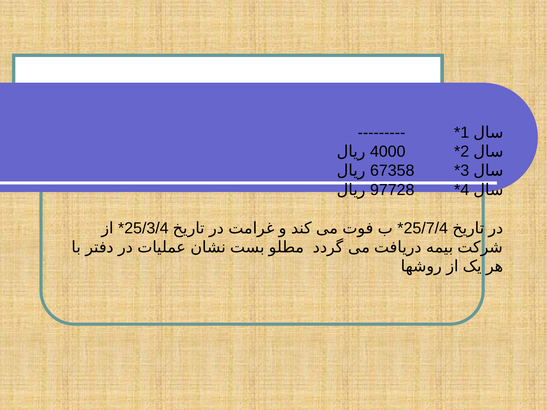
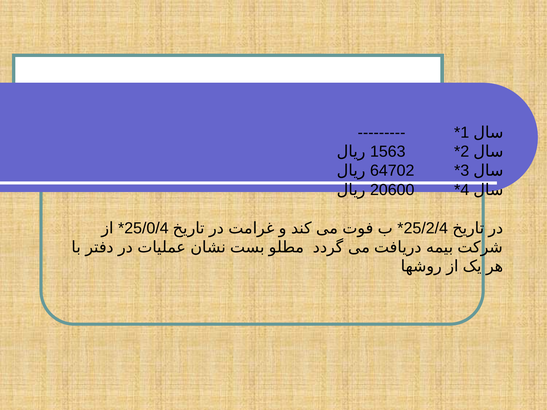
4000: 4000 -> 1563
67358: 67358 -> 64702
97728: 97728 -> 20600
25/3/4: 25/3/4 -> 25/0/4
25/7/4: 25/7/4 -> 25/2/4
